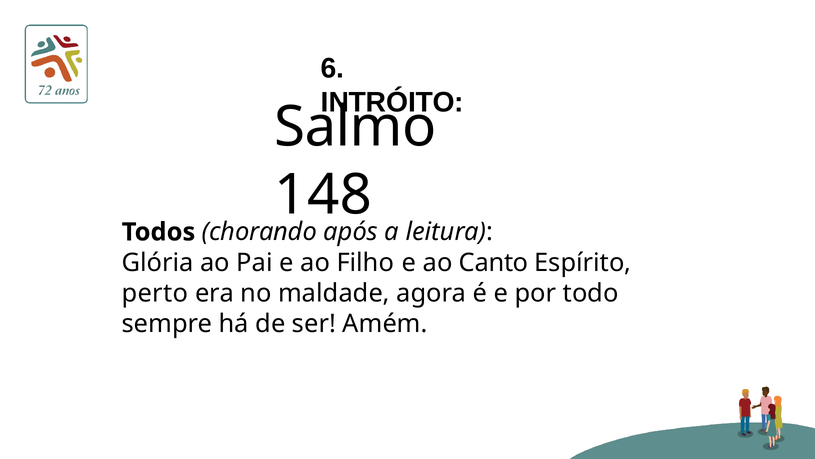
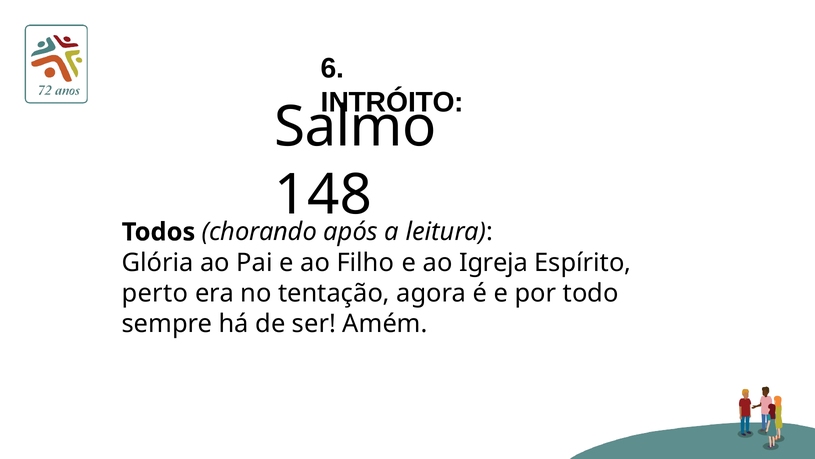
Canto: Canto -> Igreja
maldade: maldade -> tentação
